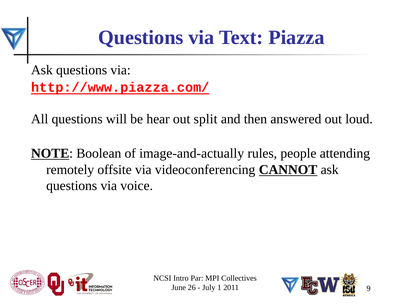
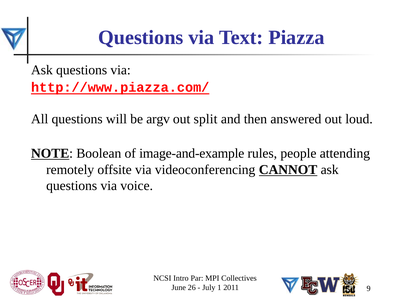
hear: hear -> argv
image-and-actually: image-and-actually -> image-and-example
